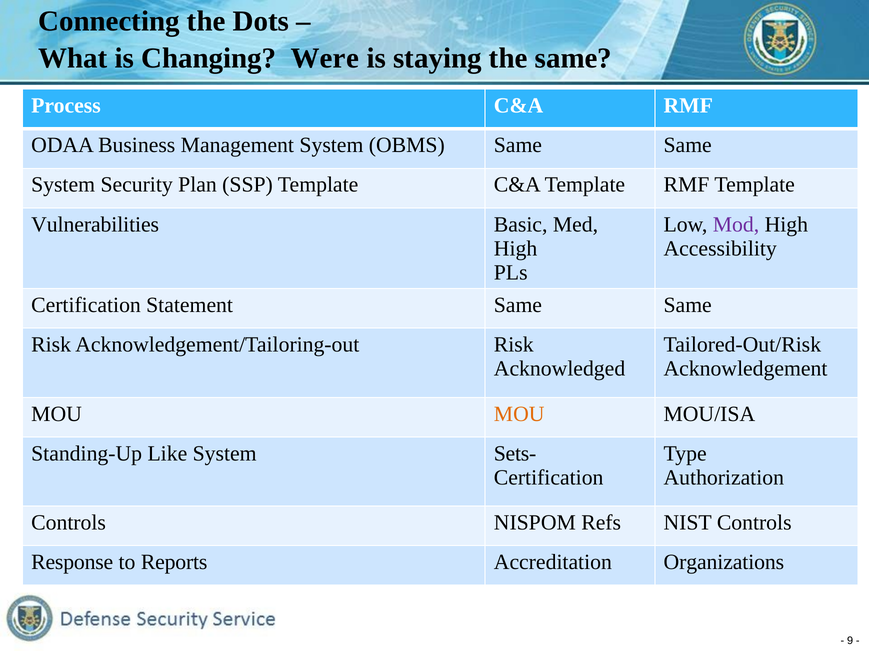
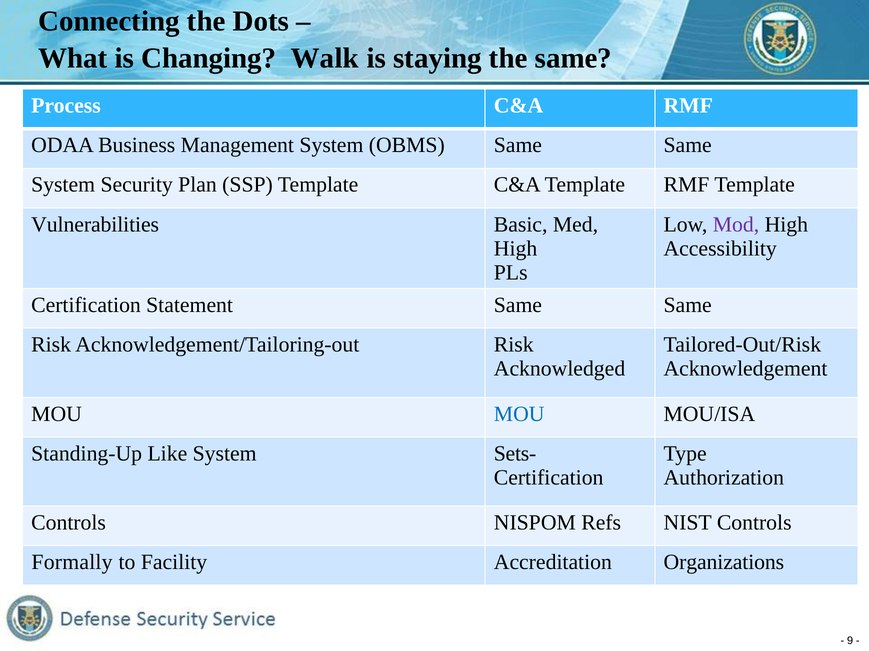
Were: Were -> Walk
MOU at (519, 414) colour: orange -> blue
Response: Response -> Formally
Reports: Reports -> Facility
